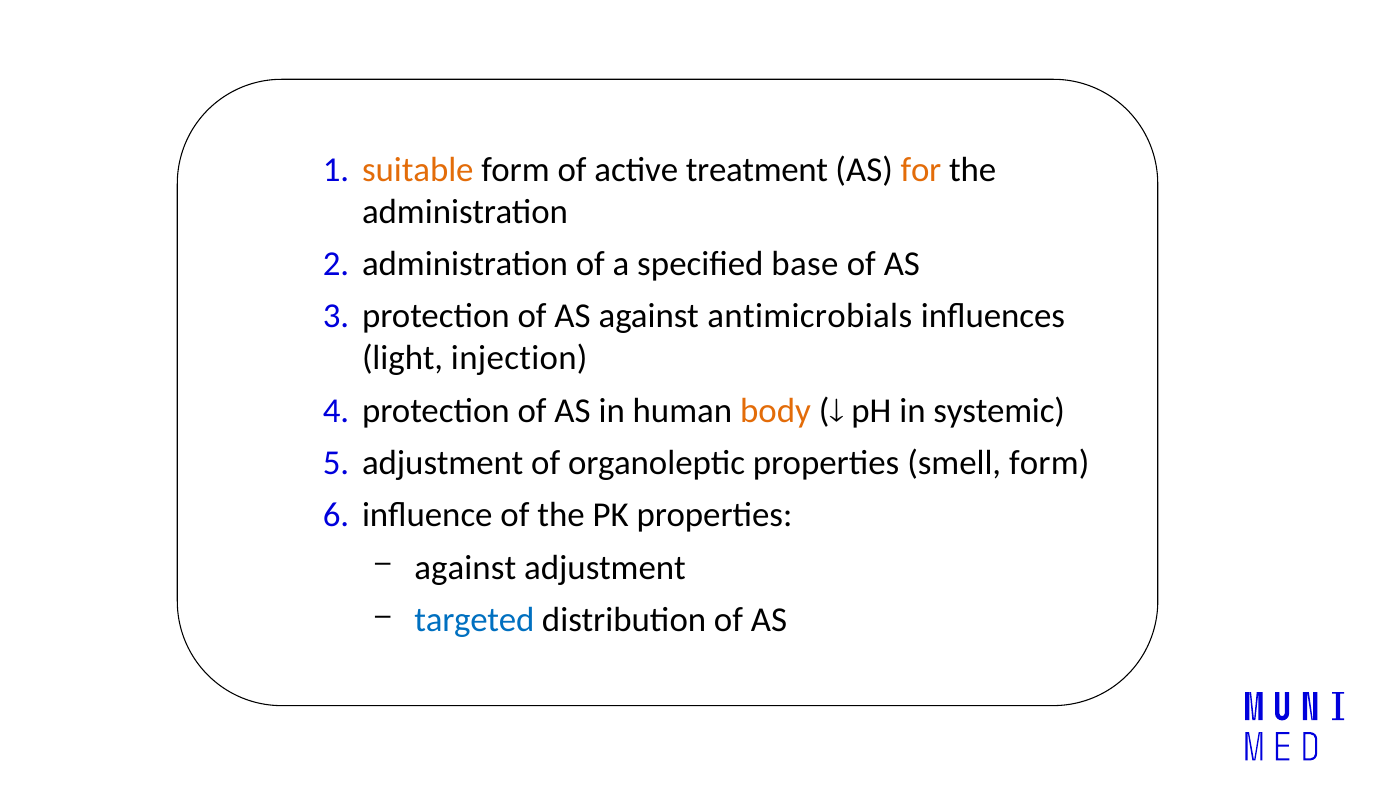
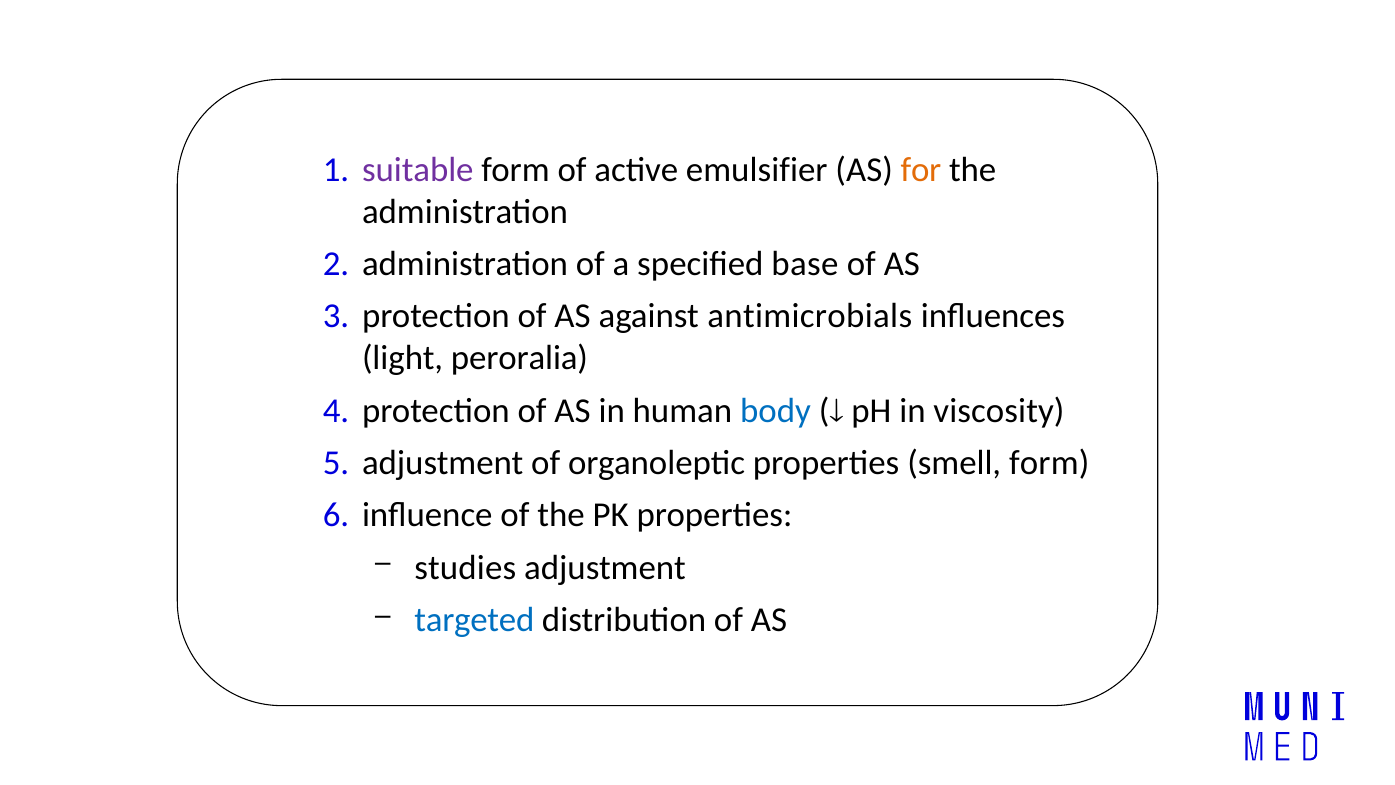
suitable colour: orange -> purple
treatment: treatment -> emulsifier
injection: injection -> peroralia
body colour: orange -> blue
systemic: systemic -> viscosity
against at (465, 567): against -> studies
